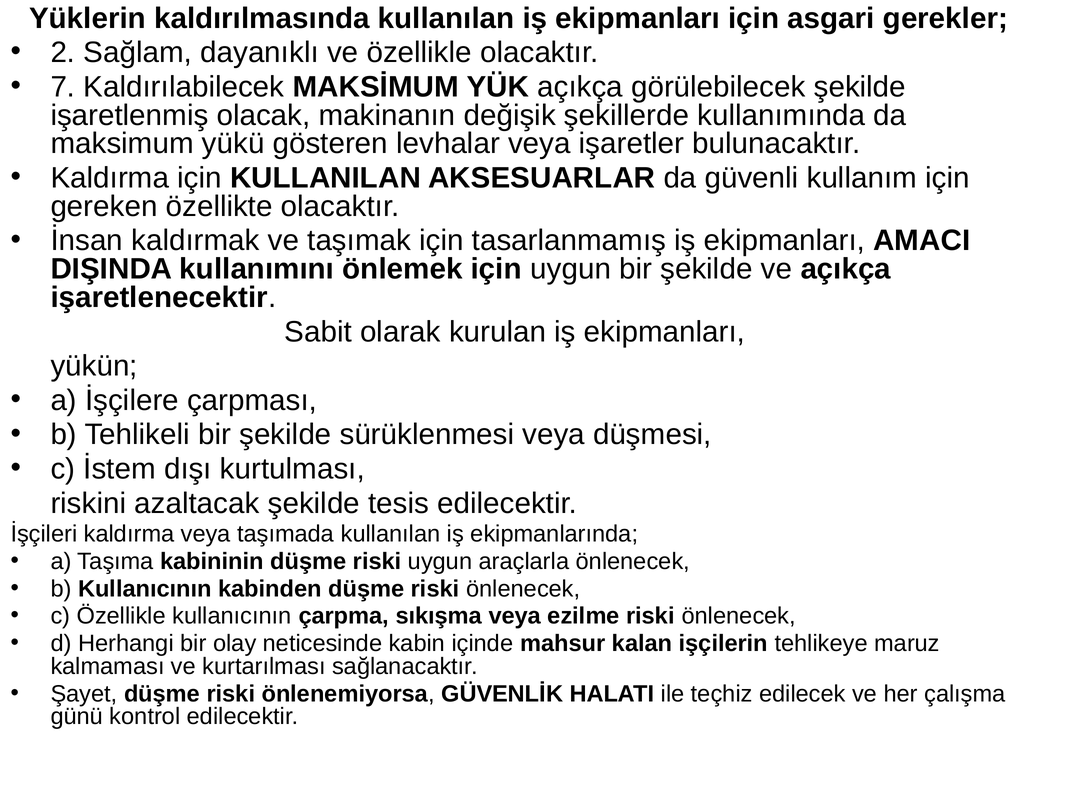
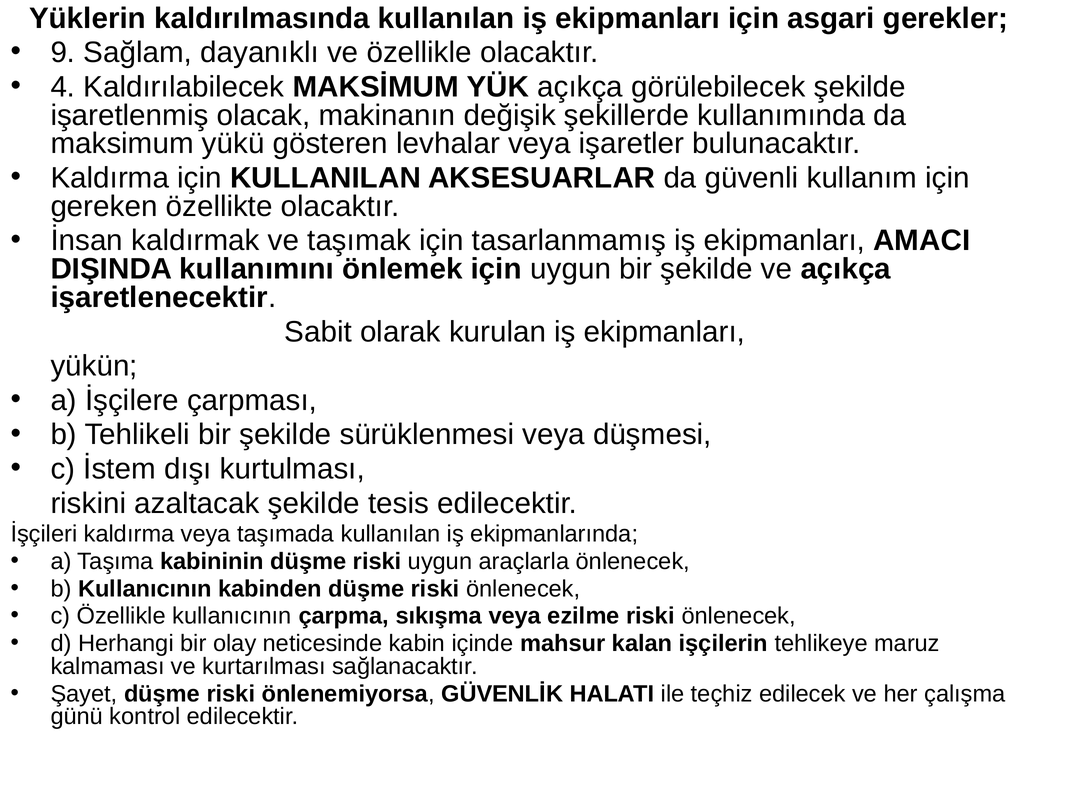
2: 2 -> 9
7: 7 -> 4
